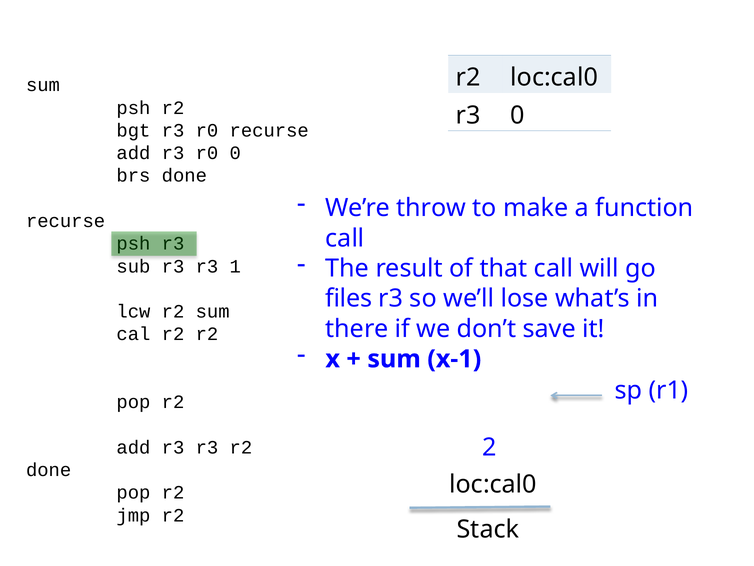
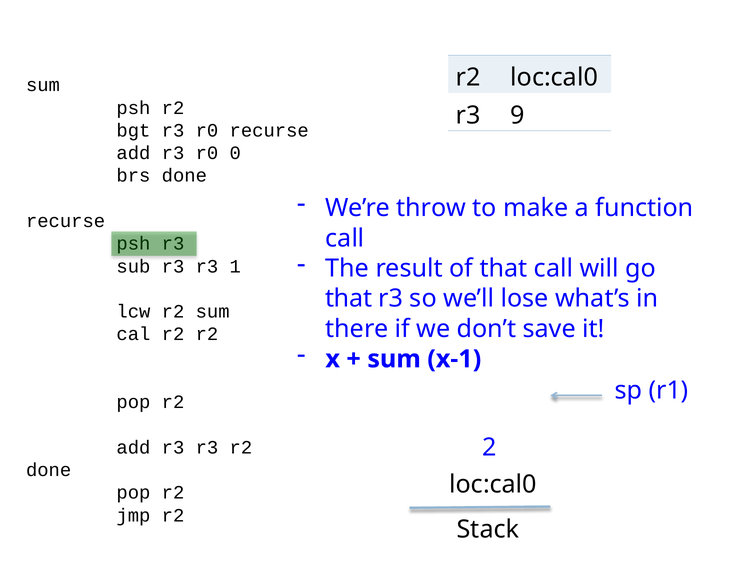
r3 0: 0 -> 9
files at (349, 298): files -> that
